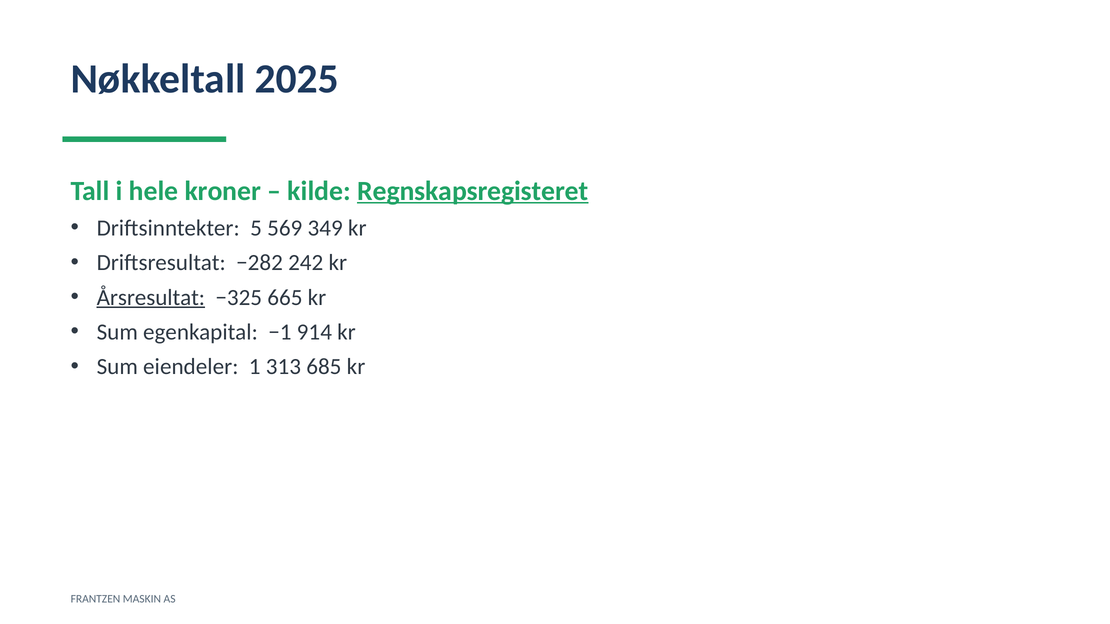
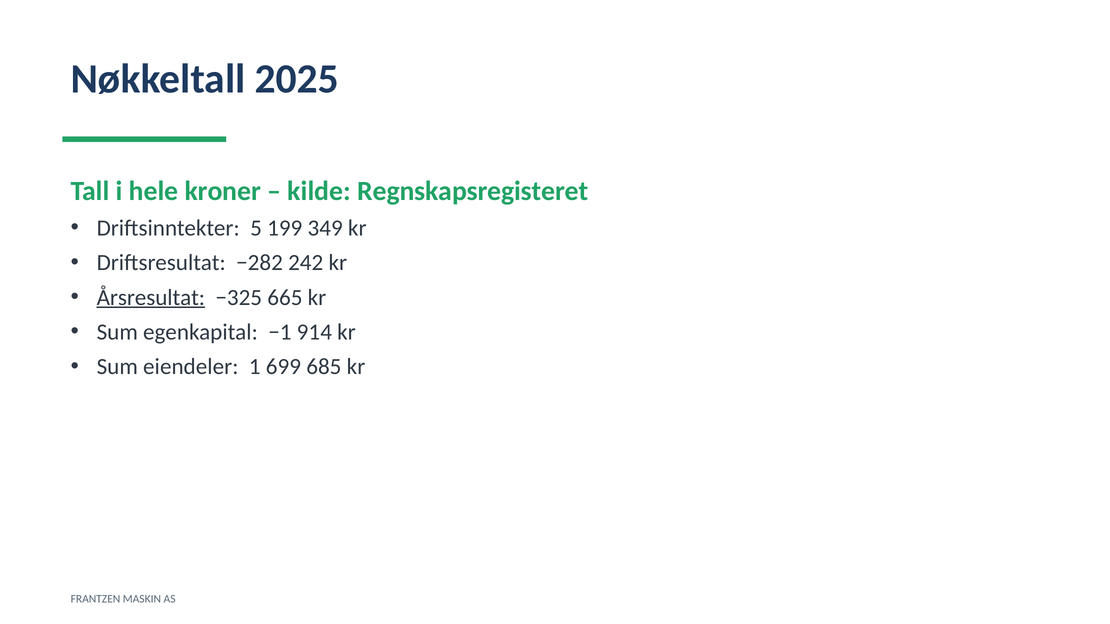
Regnskapsregisteret underline: present -> none
569: 569 -> 199
313: 313 -> 699
